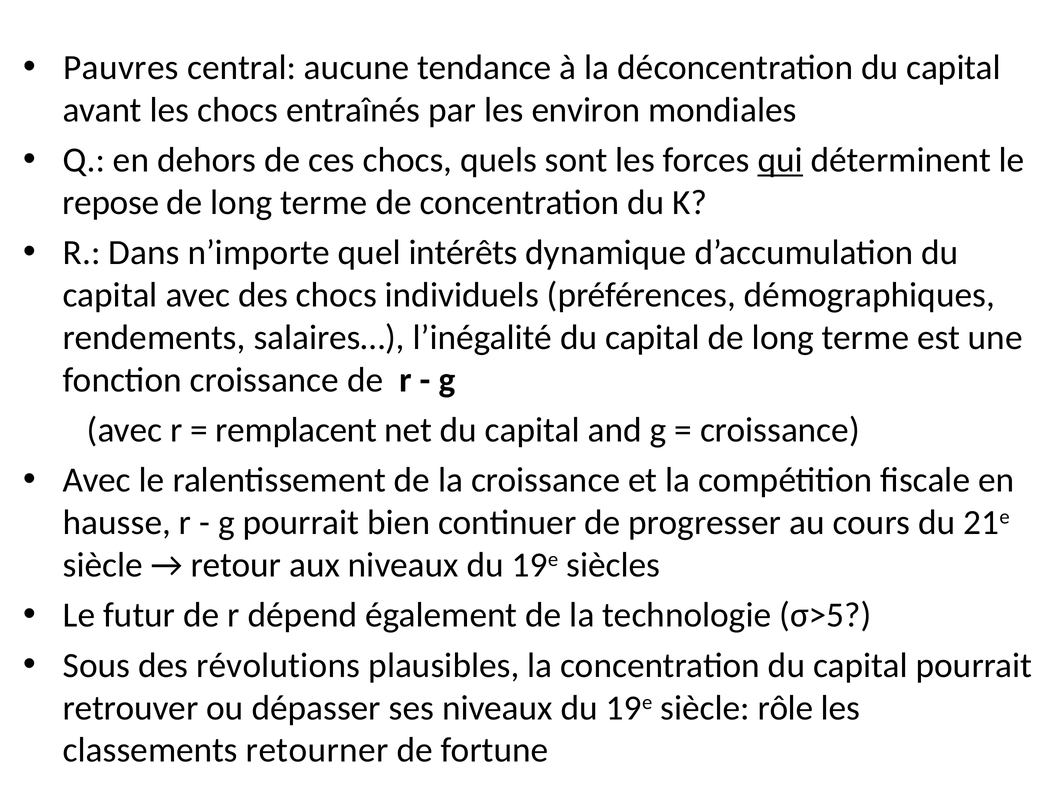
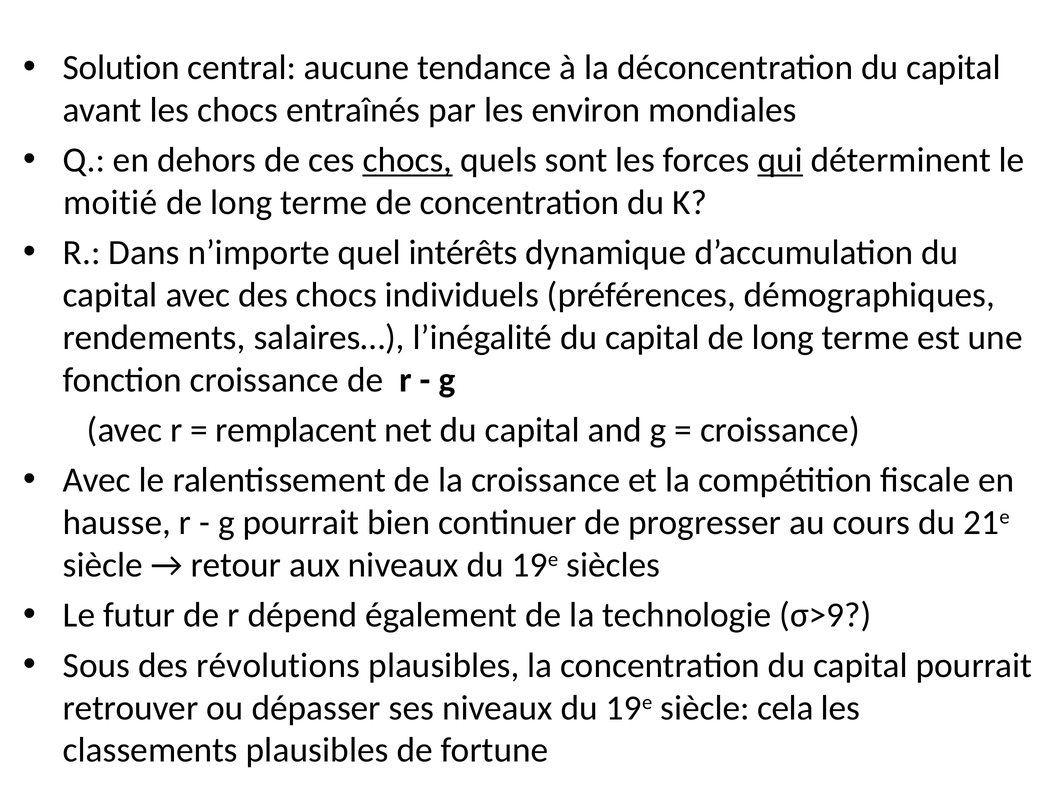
Pauvres: Pauvres -> Solution
chocs at (407, 160) underline: none -> present
repose: repose -> moitié
σ>5: σ>5 -> σ>9
rôle: rôle -> cela
classements retourner: retourner -> plausibles
